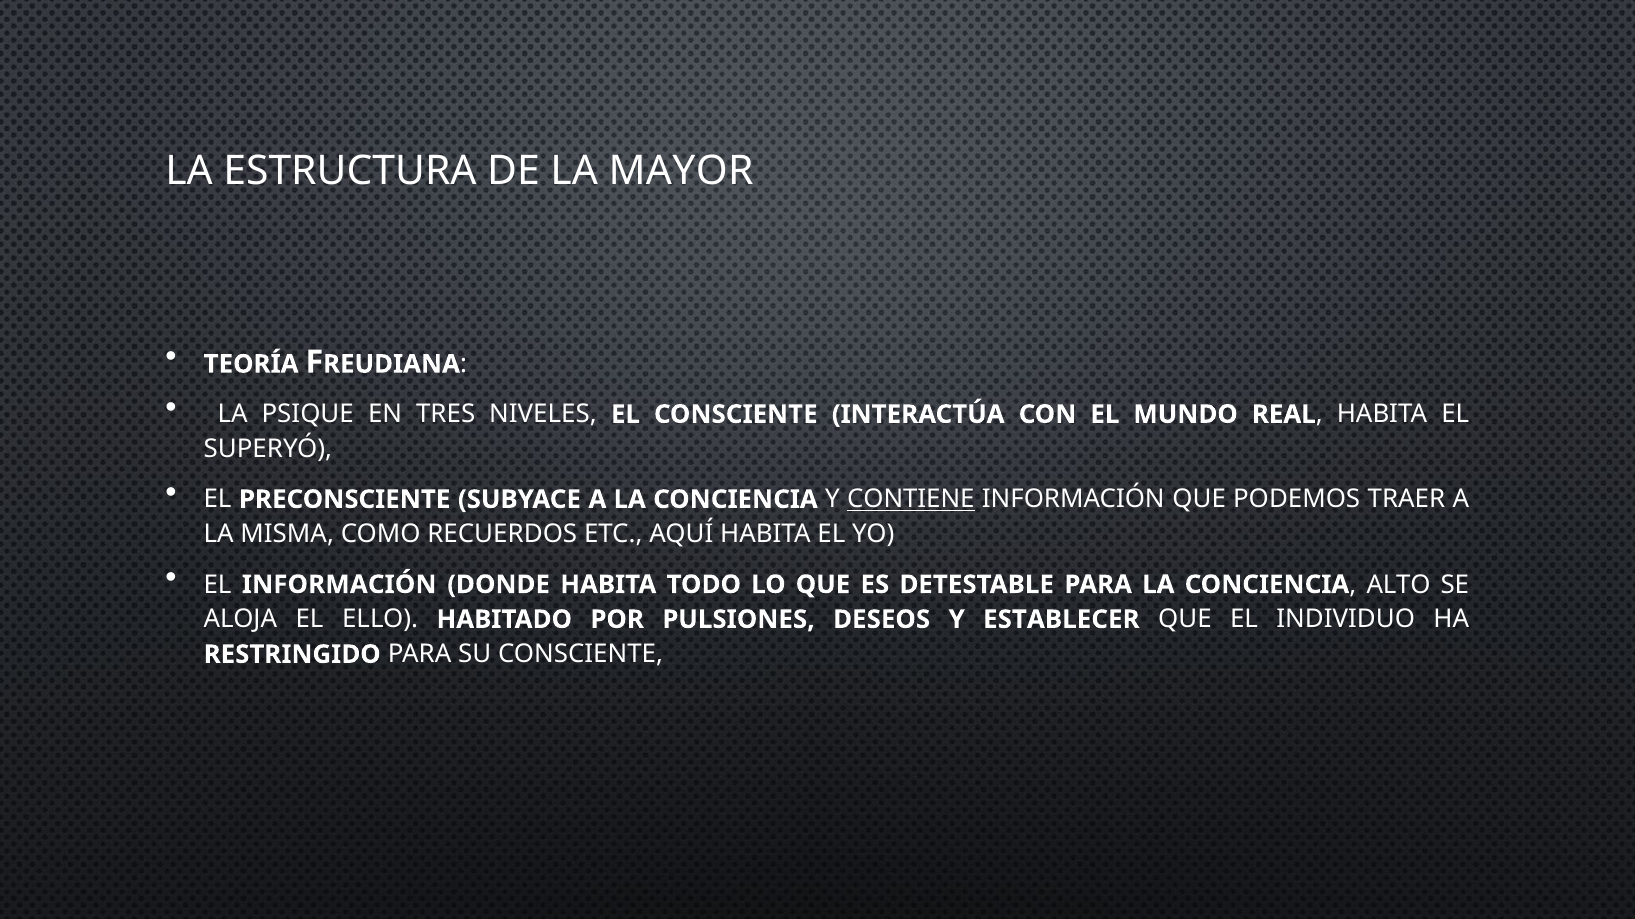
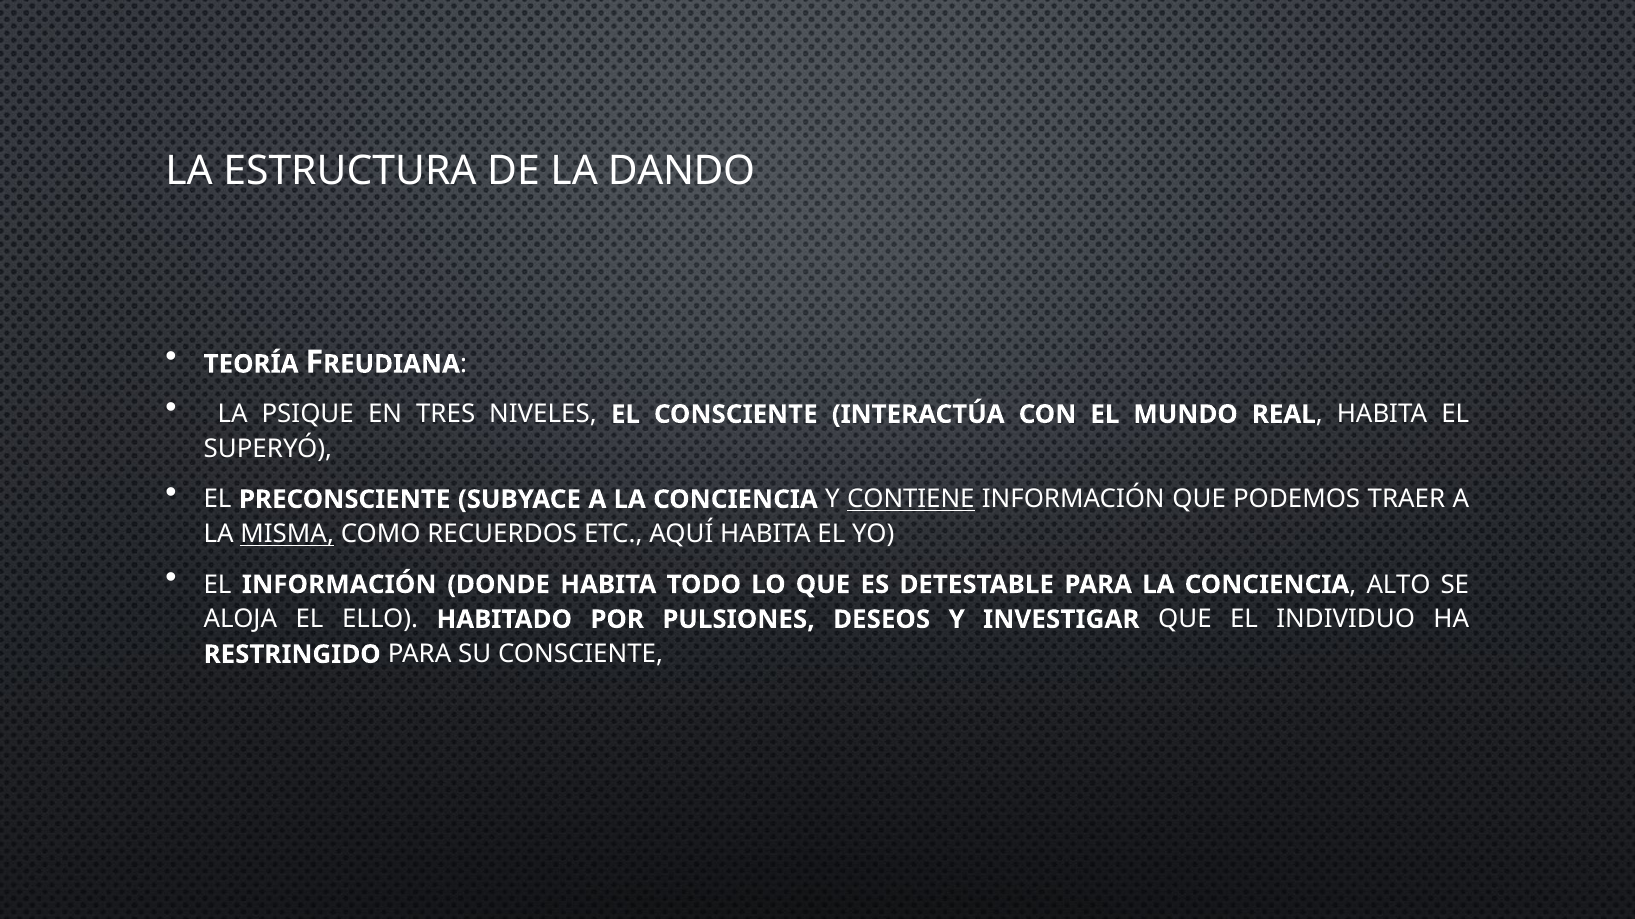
MAYOR: MAYOR -> DANDO
MISMA underline: none -> present
ESTABLECER: ESTABLECER -> INVESTIGAR
